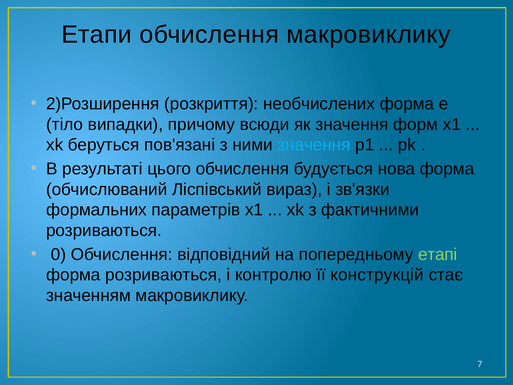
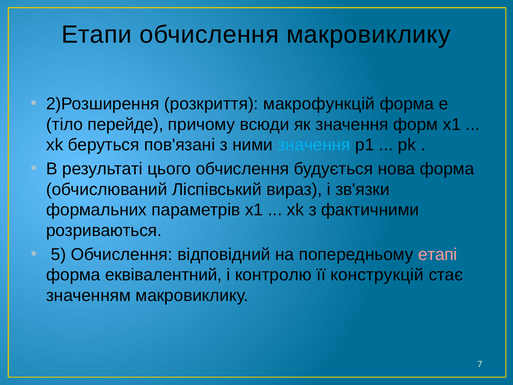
необчислених: необчислених -> макрофункцій
випадки: випадки -> перейде
0: 0 -> 5
етапі colour: light green -> pink
форма розриваються: розриваються -> еквівалентний
